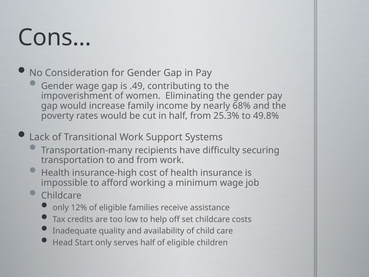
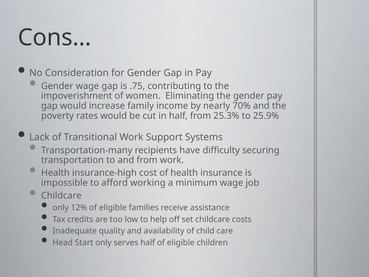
.49: .49 -> .75
68%: 68% -> 70%
49.8%: 49.8% -> 25.9%
